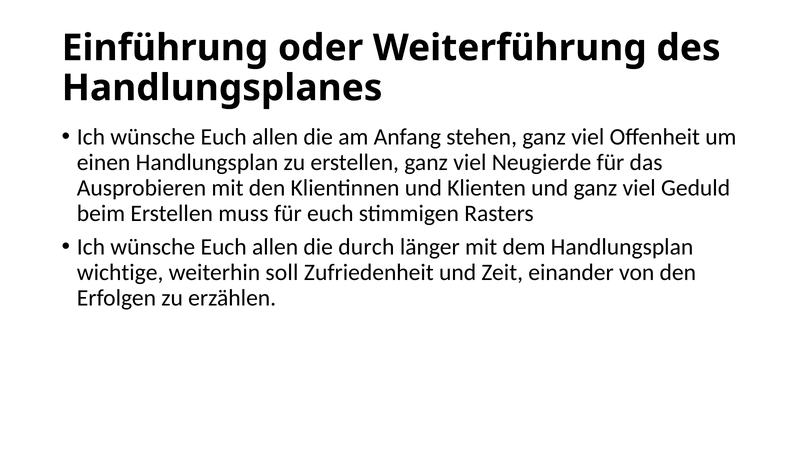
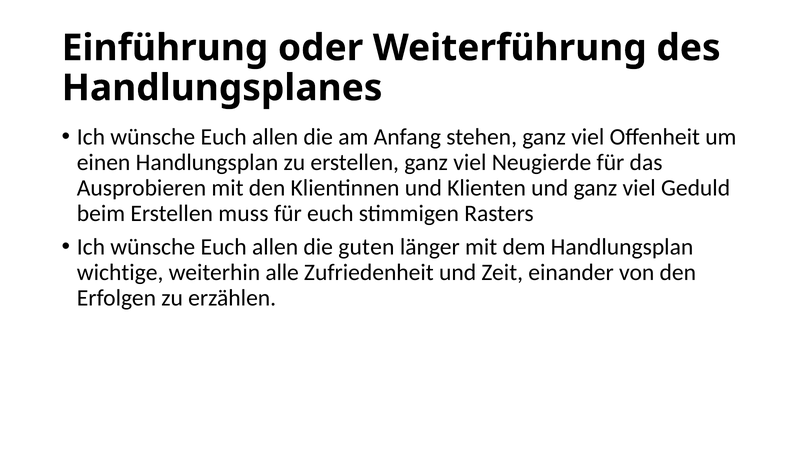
durch: durch -> guten
soll: soll -> alle
